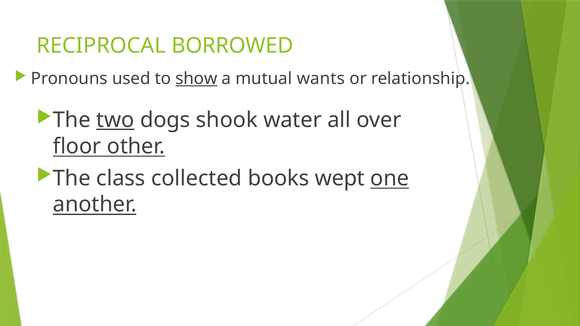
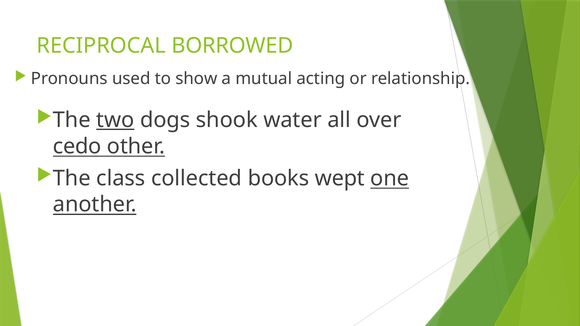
show underline: present -> none
wants: wants -> acting
floor: floor -> cedo
